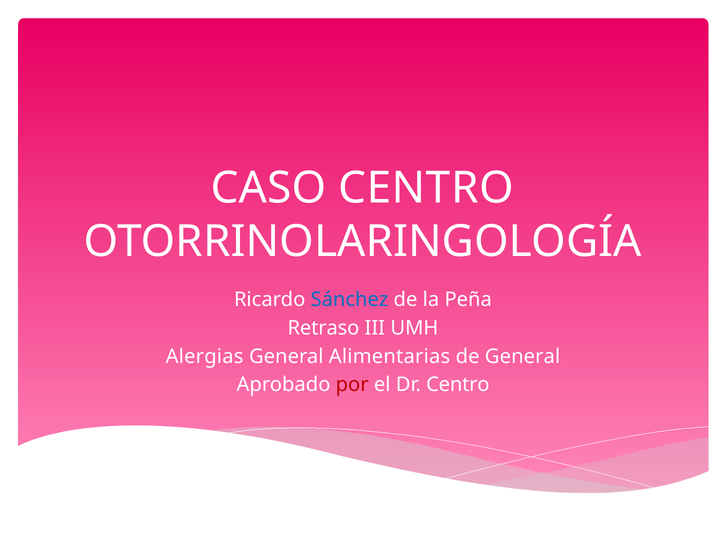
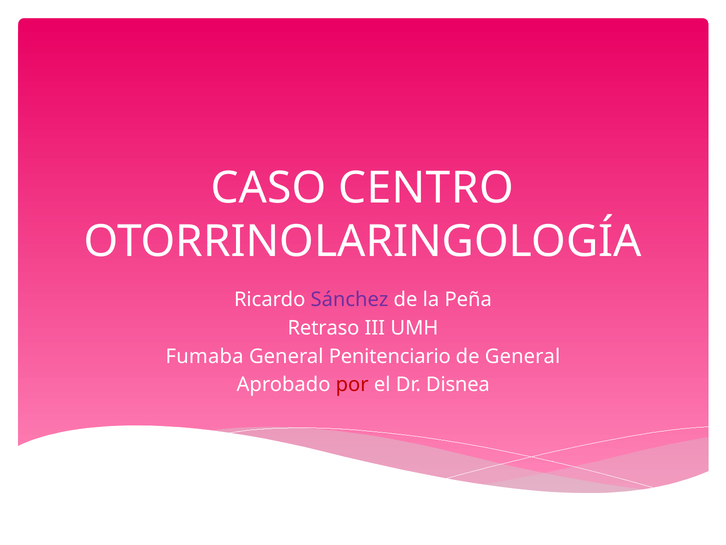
Sánchez colour: blue -> purple
Alergias: Alergias -> Fumaba
Alimentarias: Alimentarias -> Penitenciario
Dr Centro: Centro -> Disnea
